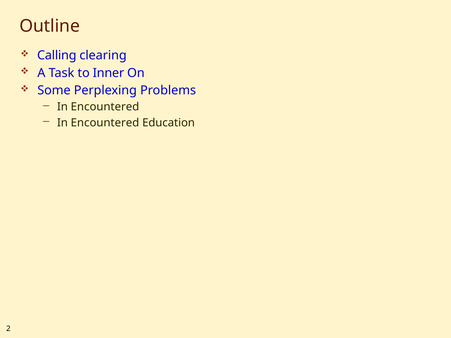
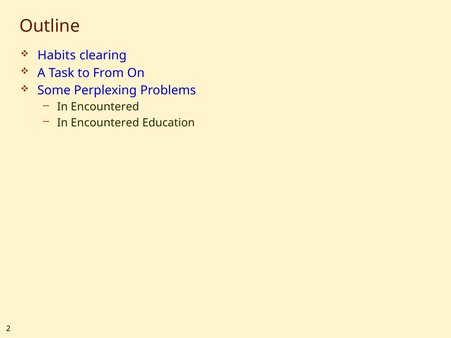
Calling: Calling -> Habits
Inner: Inner -> From
